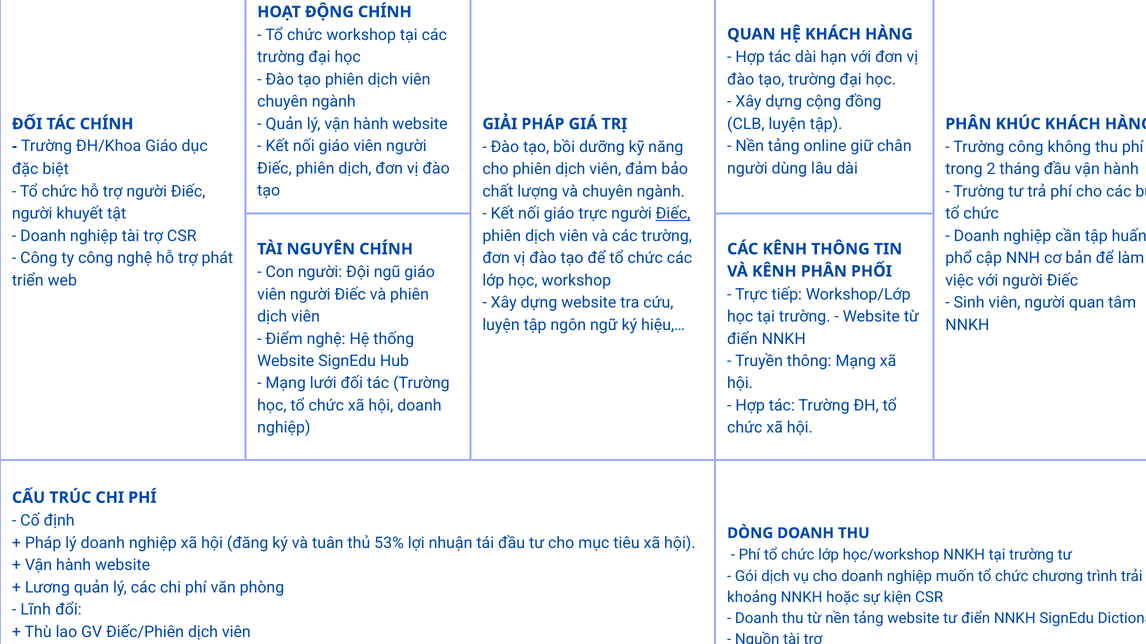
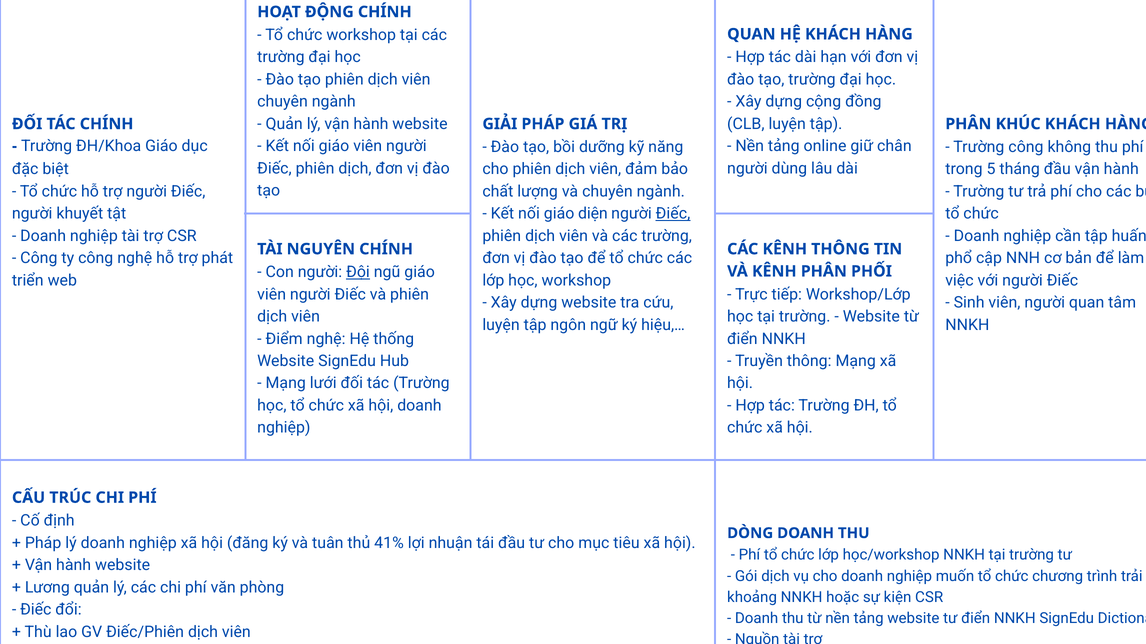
2: 2 -> 5
giáo trực: trực -> diện
Đội underline: none -> present
53%: 53% -> 41%
Lĩnh at (36, 610): Lĩnh -> Điếc
